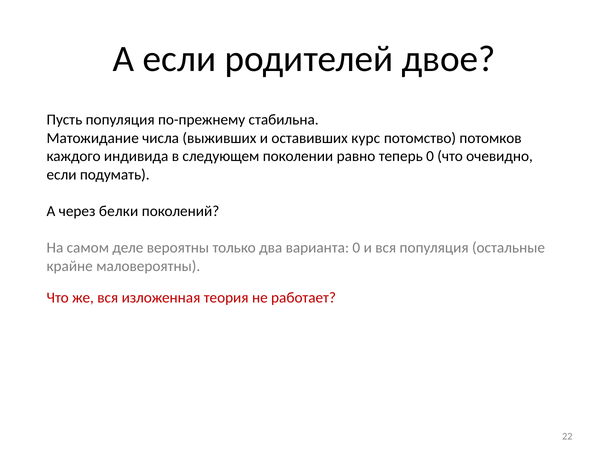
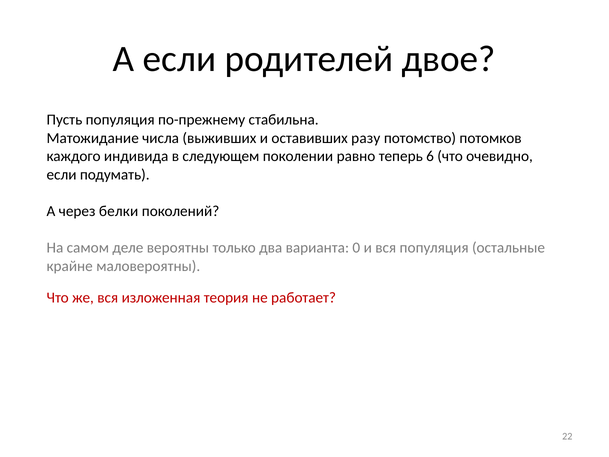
курс: курс -> разу
теперь 0: 0 -> 6
